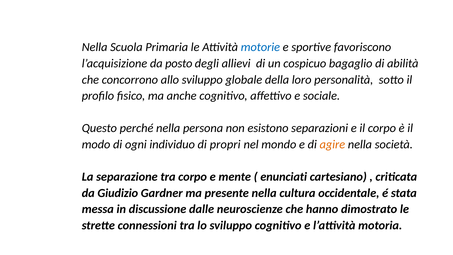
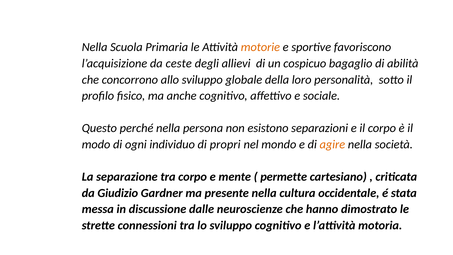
motorie colour: blue -> orange
posto: posto -> ceste
enunciati: enunciati -> permette
